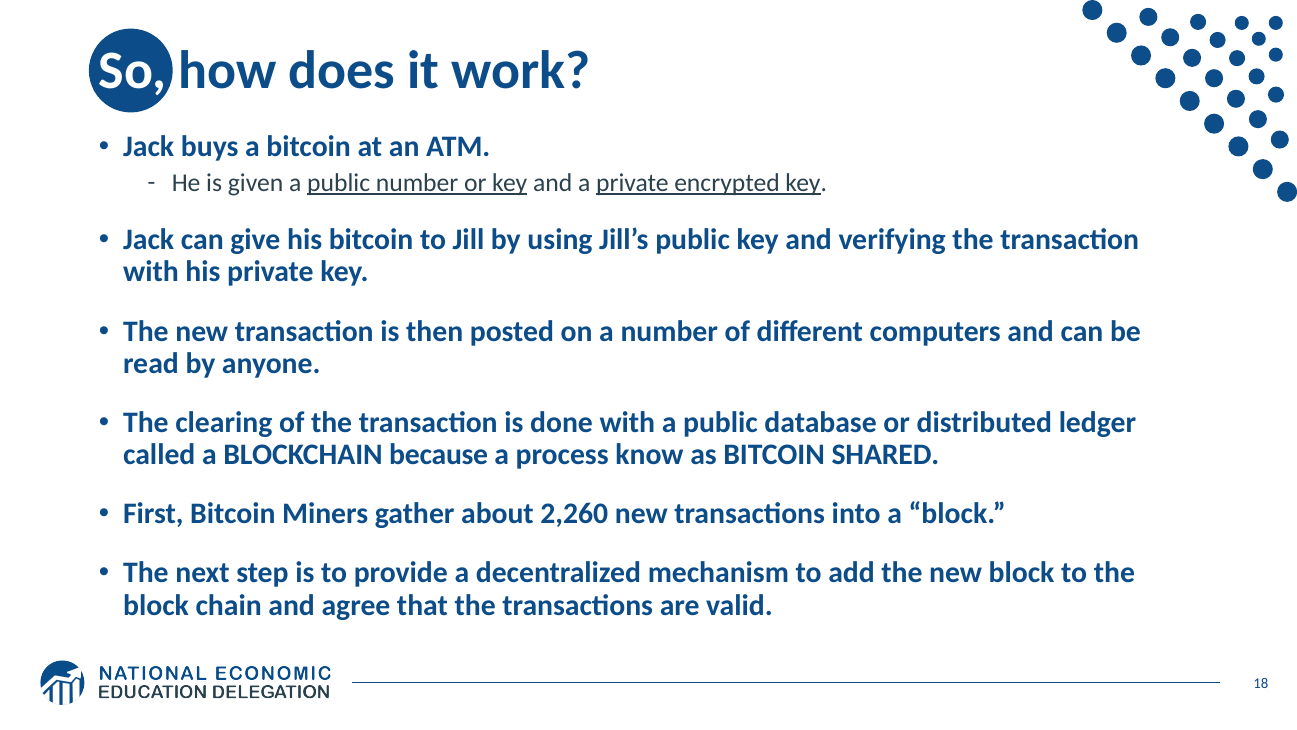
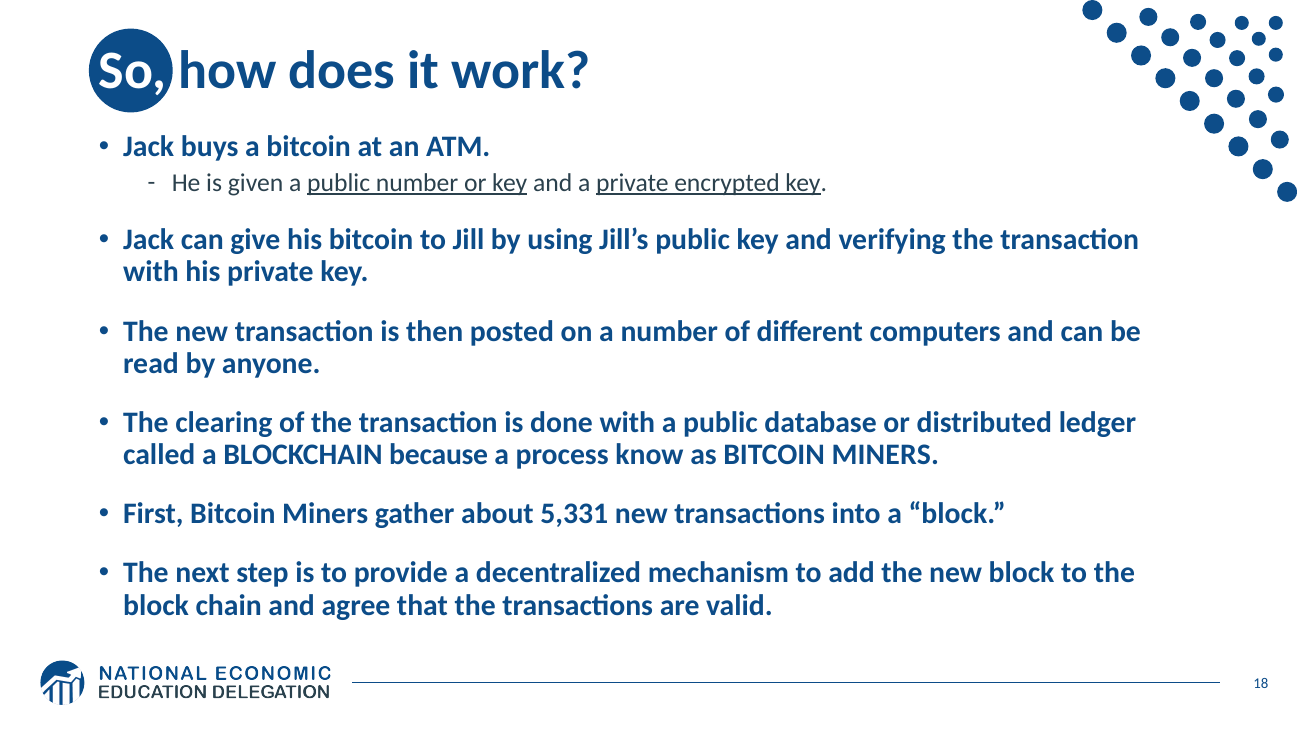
as BITCOIN SHARED: SHARED -> MINERS
2,260: 2,260 -> 5,331
